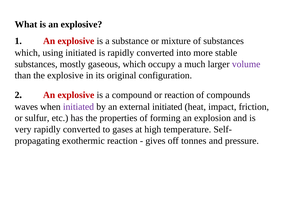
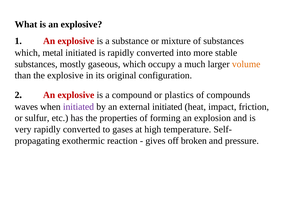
using: using -> metal
volume colour: purple -> orange
or reaction: reaction -> plastics
tonnes: tonnes -> broken
